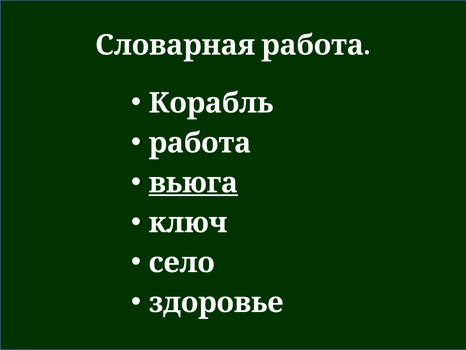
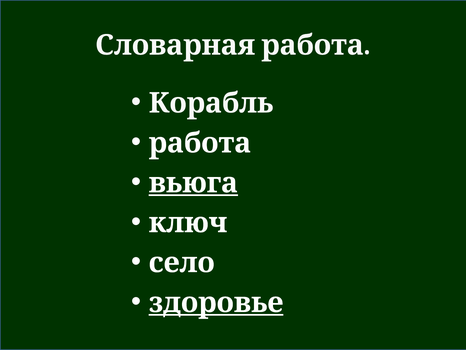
здоровье underline: none -> present
